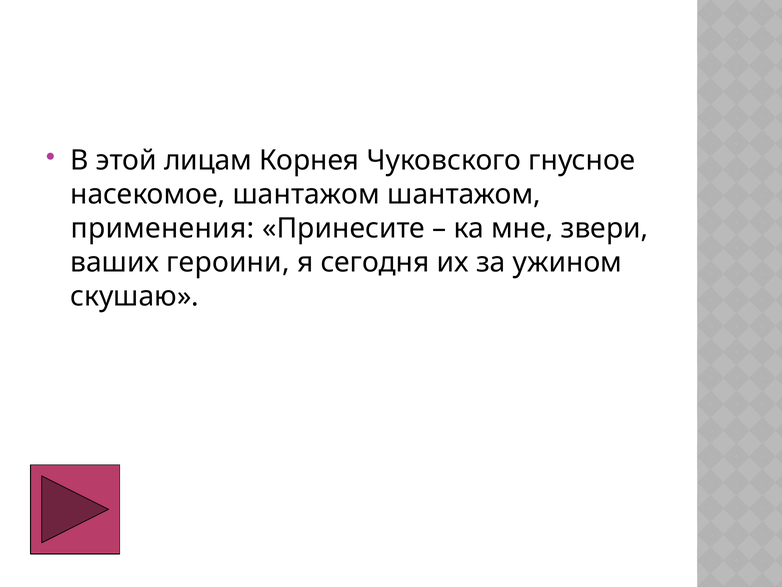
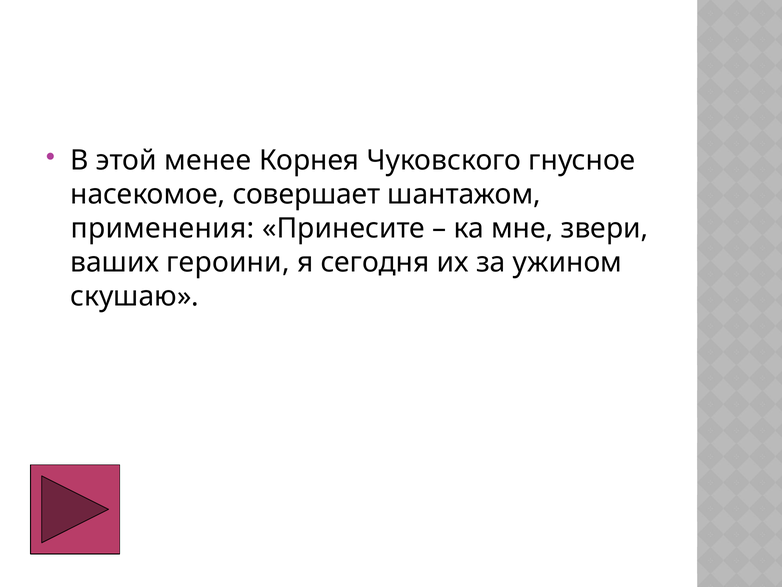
лицам: лицам -> менее
насекомое шантажом: шантажом -> совершает
